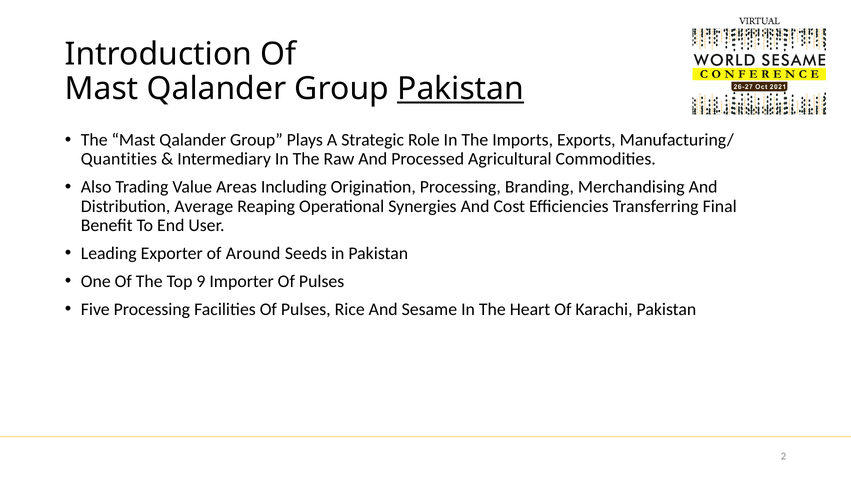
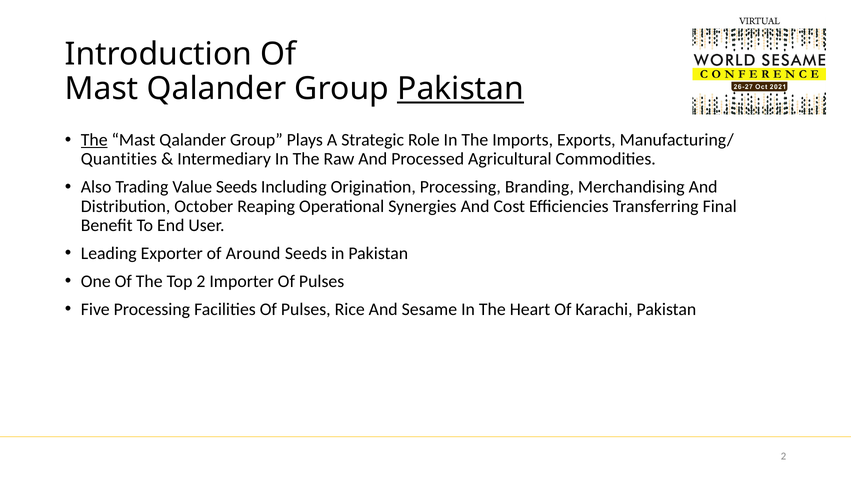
The at (94, 140) underline: none -> present
Value Areas: Areas -> Seeds
Average: Average -> October
Top 9: 9 -> 2
